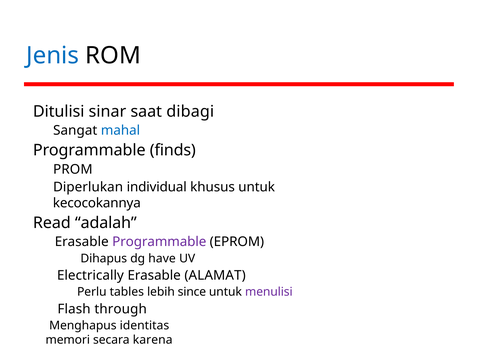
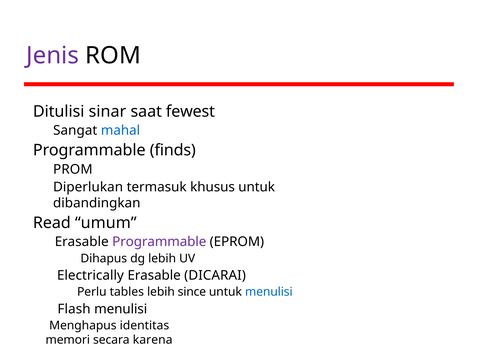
Jenis colour: blue -> purple
dibagi: dibagi -> fewest
individual: individual -> termasuk
kecocokannya: kecocokannya -> dibandingkan
adalah: adalah -> umum
dg have: have -> lebih
ALAMAT: ALAMAT -> DICARAI
menulisi at (269, 292) colour: purple -> blue
through at (121, 309): through -> menulisi
